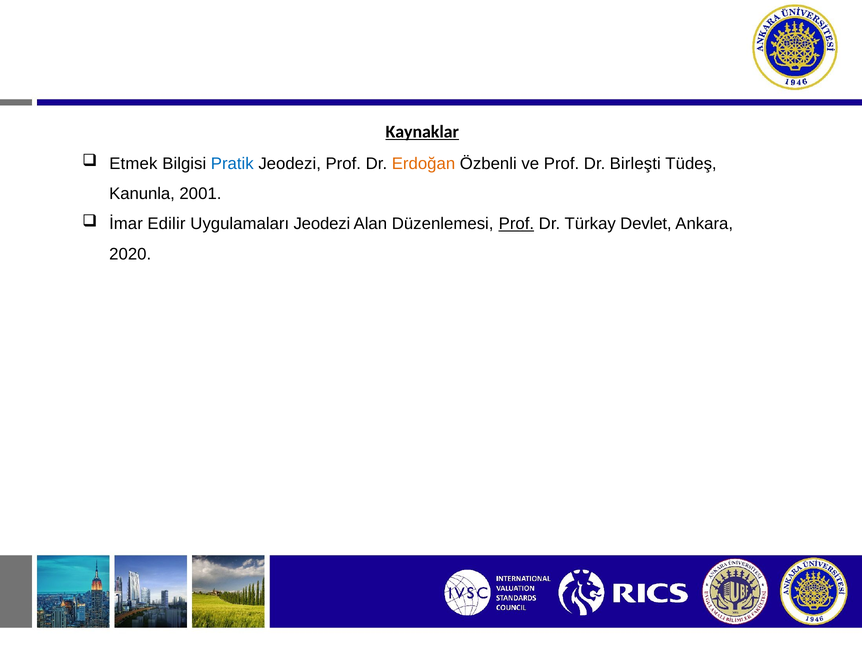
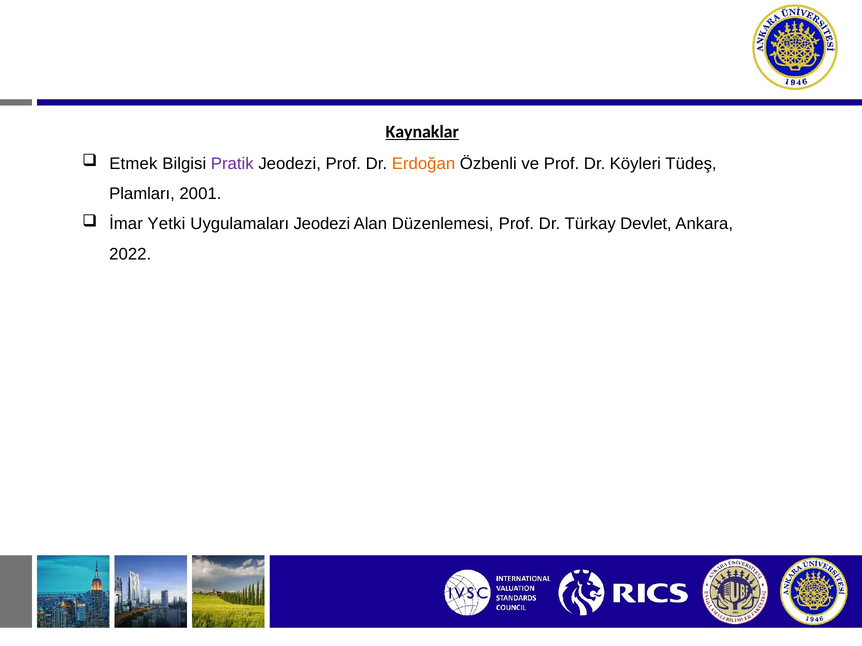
Pratik colour: blue -> purple
Birleşti: Birleşti -> Köyleri
Kanunla: Kanunla -> Plamları
Edilir: Edilir -> Yetki
Prof at (516, 224) underline: present -> none
2020: 2020 -> 2022
